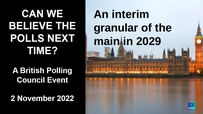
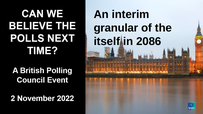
main: main -> itself
2029: 2029 -> 2086
